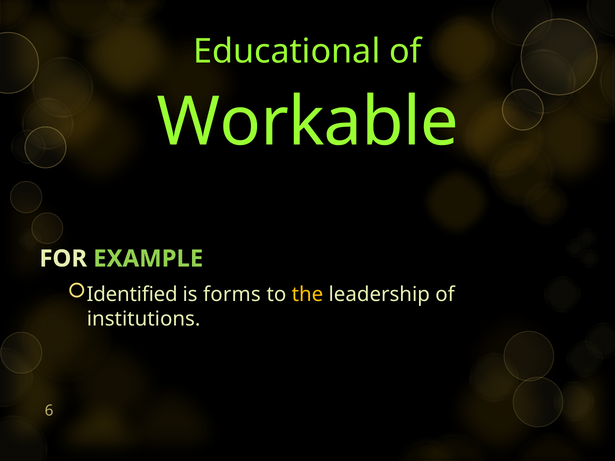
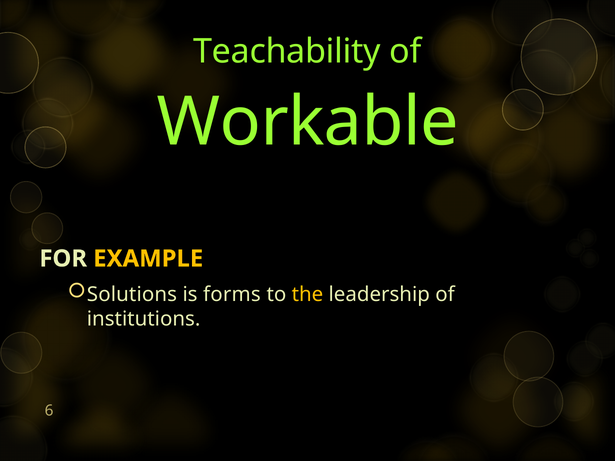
Educational: Educational -> Teachability
EXAMPLE colour: light green -> yellow
Identified: Identified -> Solutions
